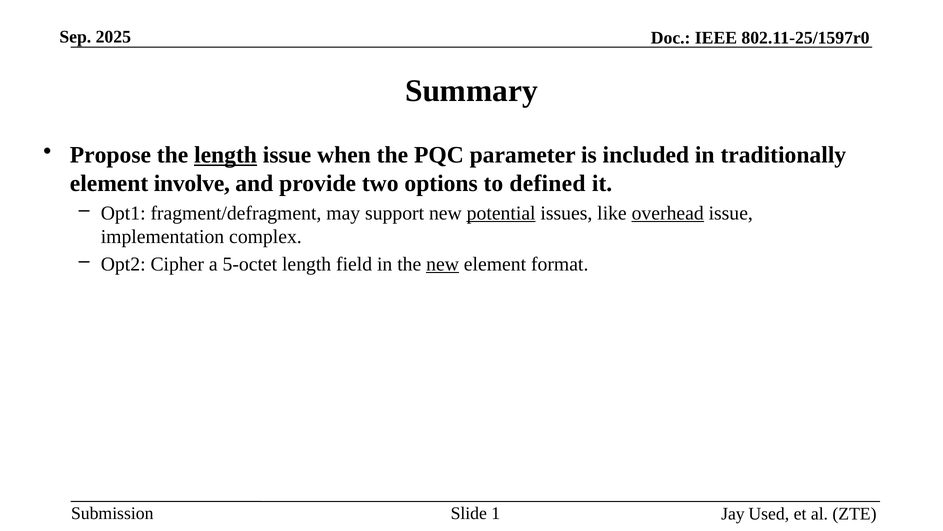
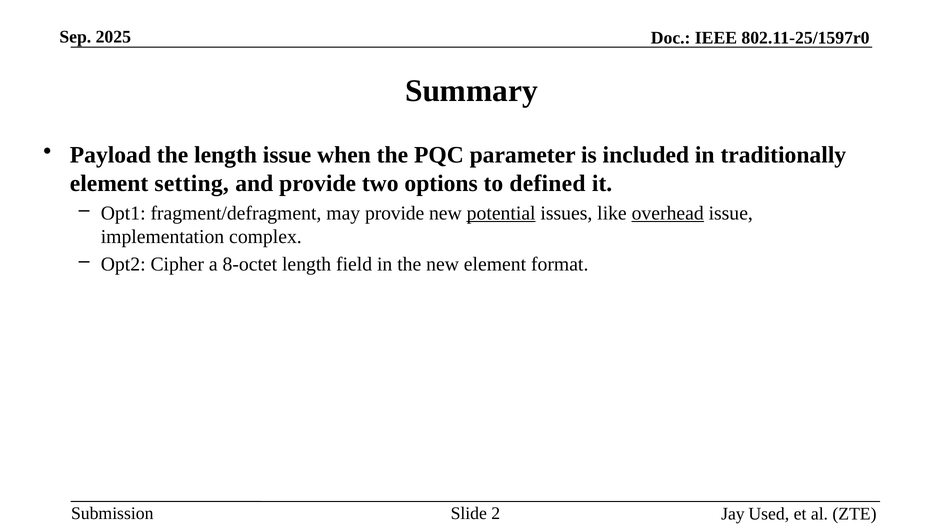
Propose: Propose -> Payload
length at (226, 155) underline: present -> none
involve: involve -> setting
may support: support -> provide
5-octet: 5-octet -> 8-octet
new at (443, 264) underline: present -> none
1: 1 -> 2
